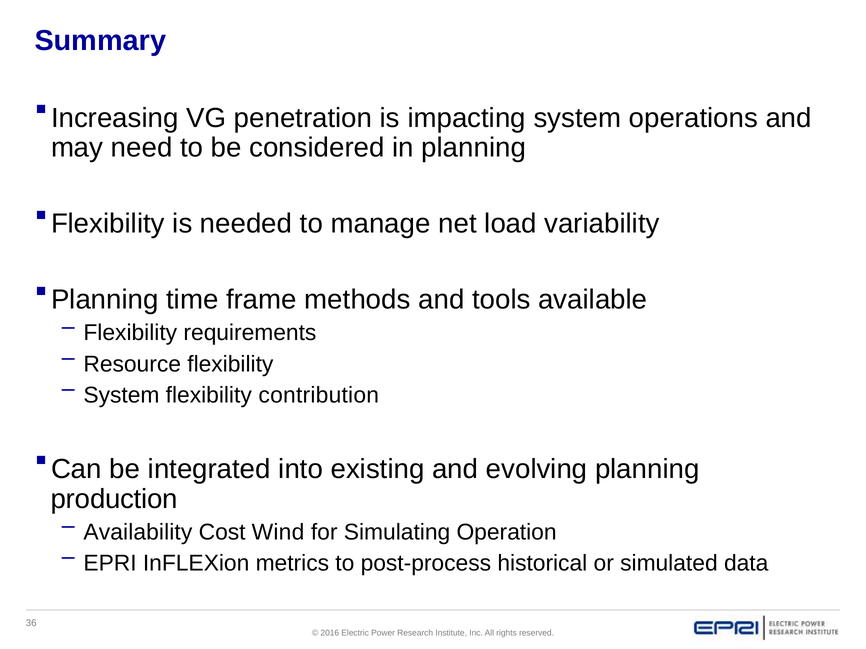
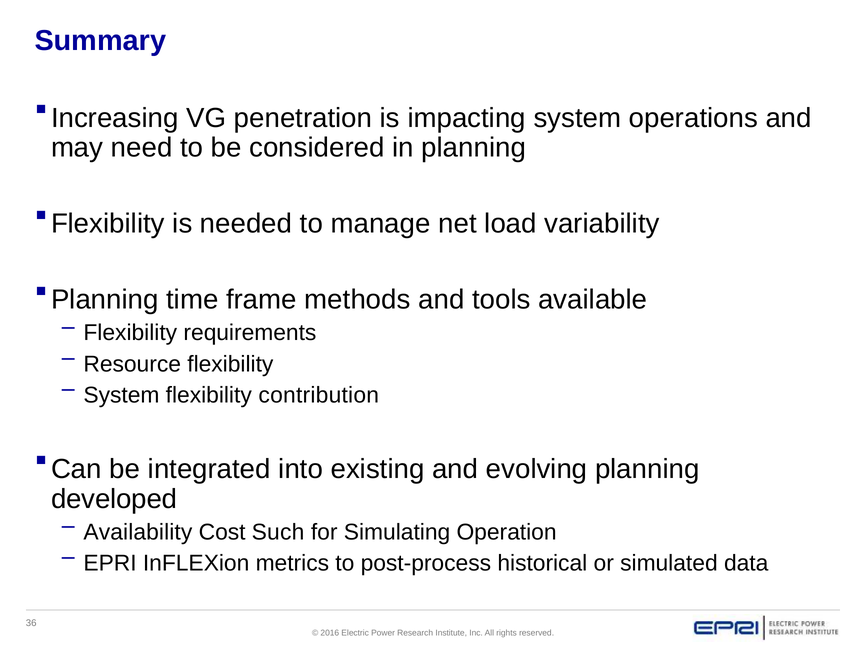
production: production -> developed
Wind: Wind -> Such
